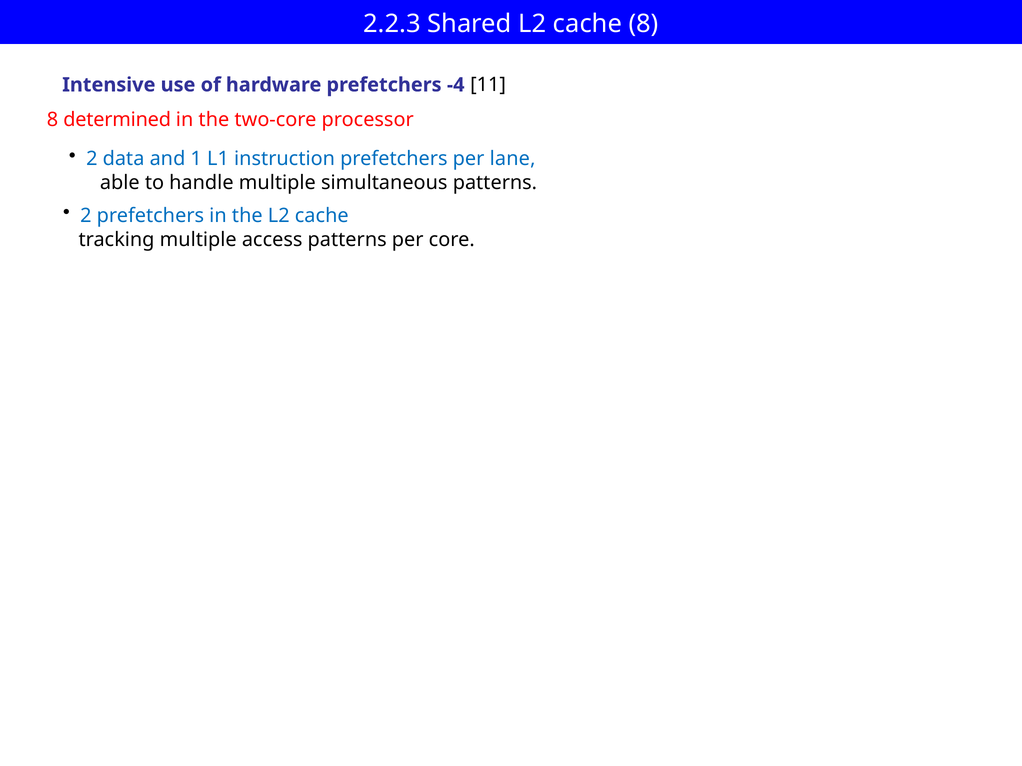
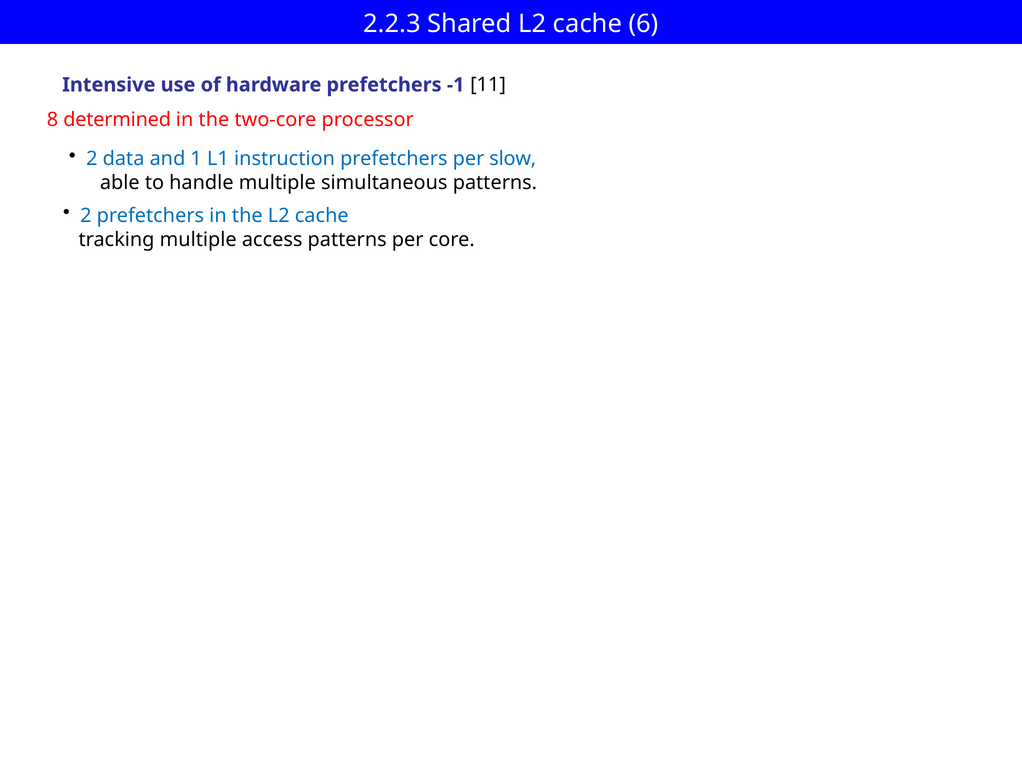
cache 8: 8 -> 6
-4: -4 -> -1
lane: lane -> slow
